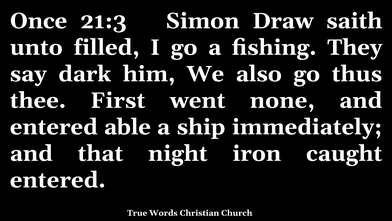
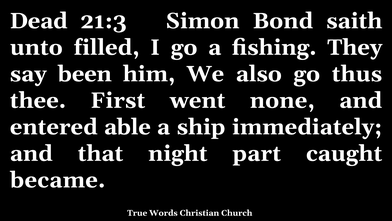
Once: Once -> Dead
Draw: Draw -> Bond
dark: dark -> been
iron: iron -> part
entered at (58, 180): entered -> became
